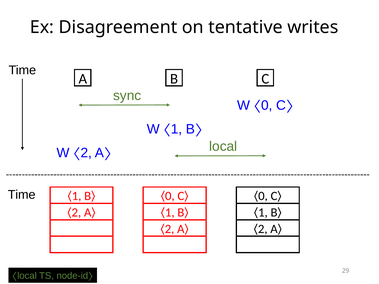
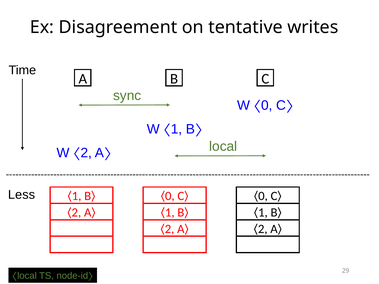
Time at (22, 195): Time -> Less
